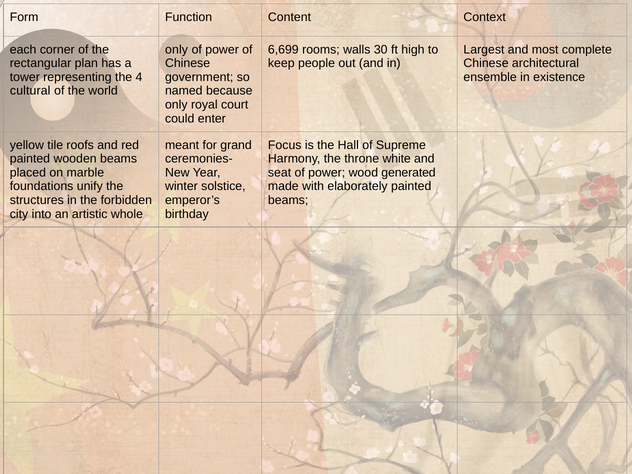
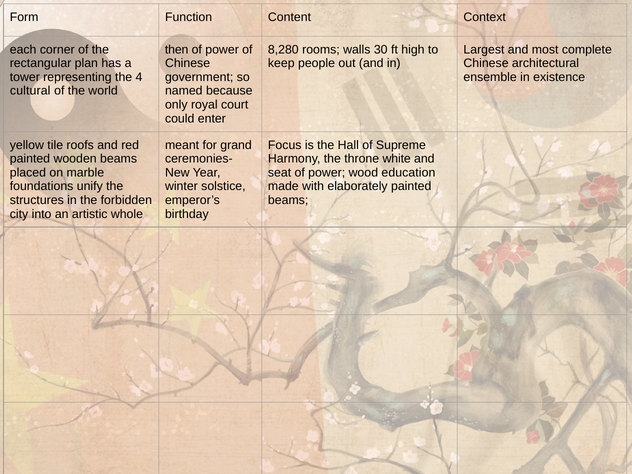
only at (177, 49): only -> then
6,699: 6,699 -> 8,280
generated: generated -> education
